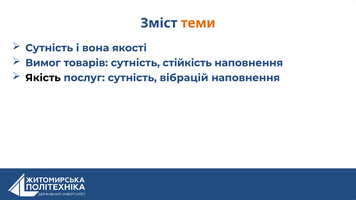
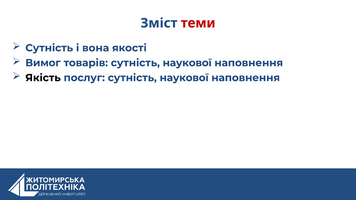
теми colour: orange -> red
товарів сутність стійкість: стійкість -> наукової
послуг сутність вібрацій: вібрацій -> наукової
